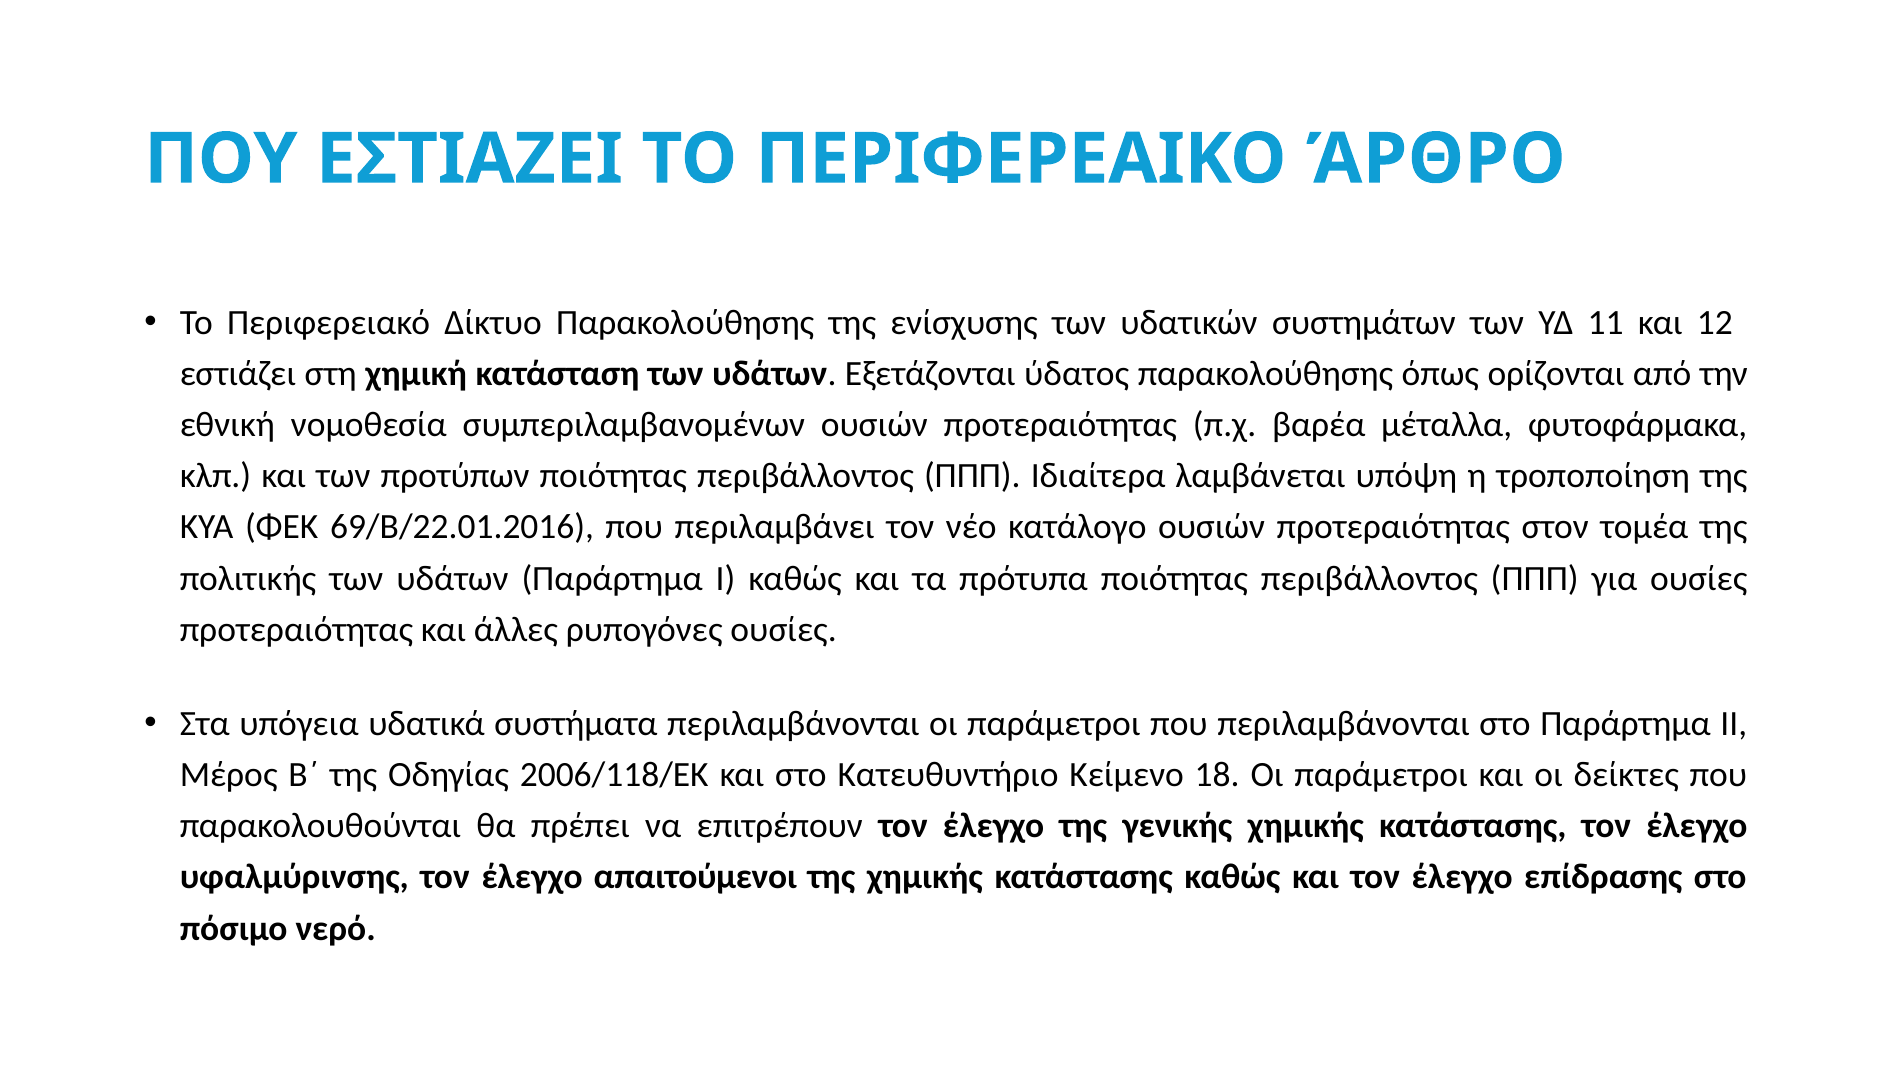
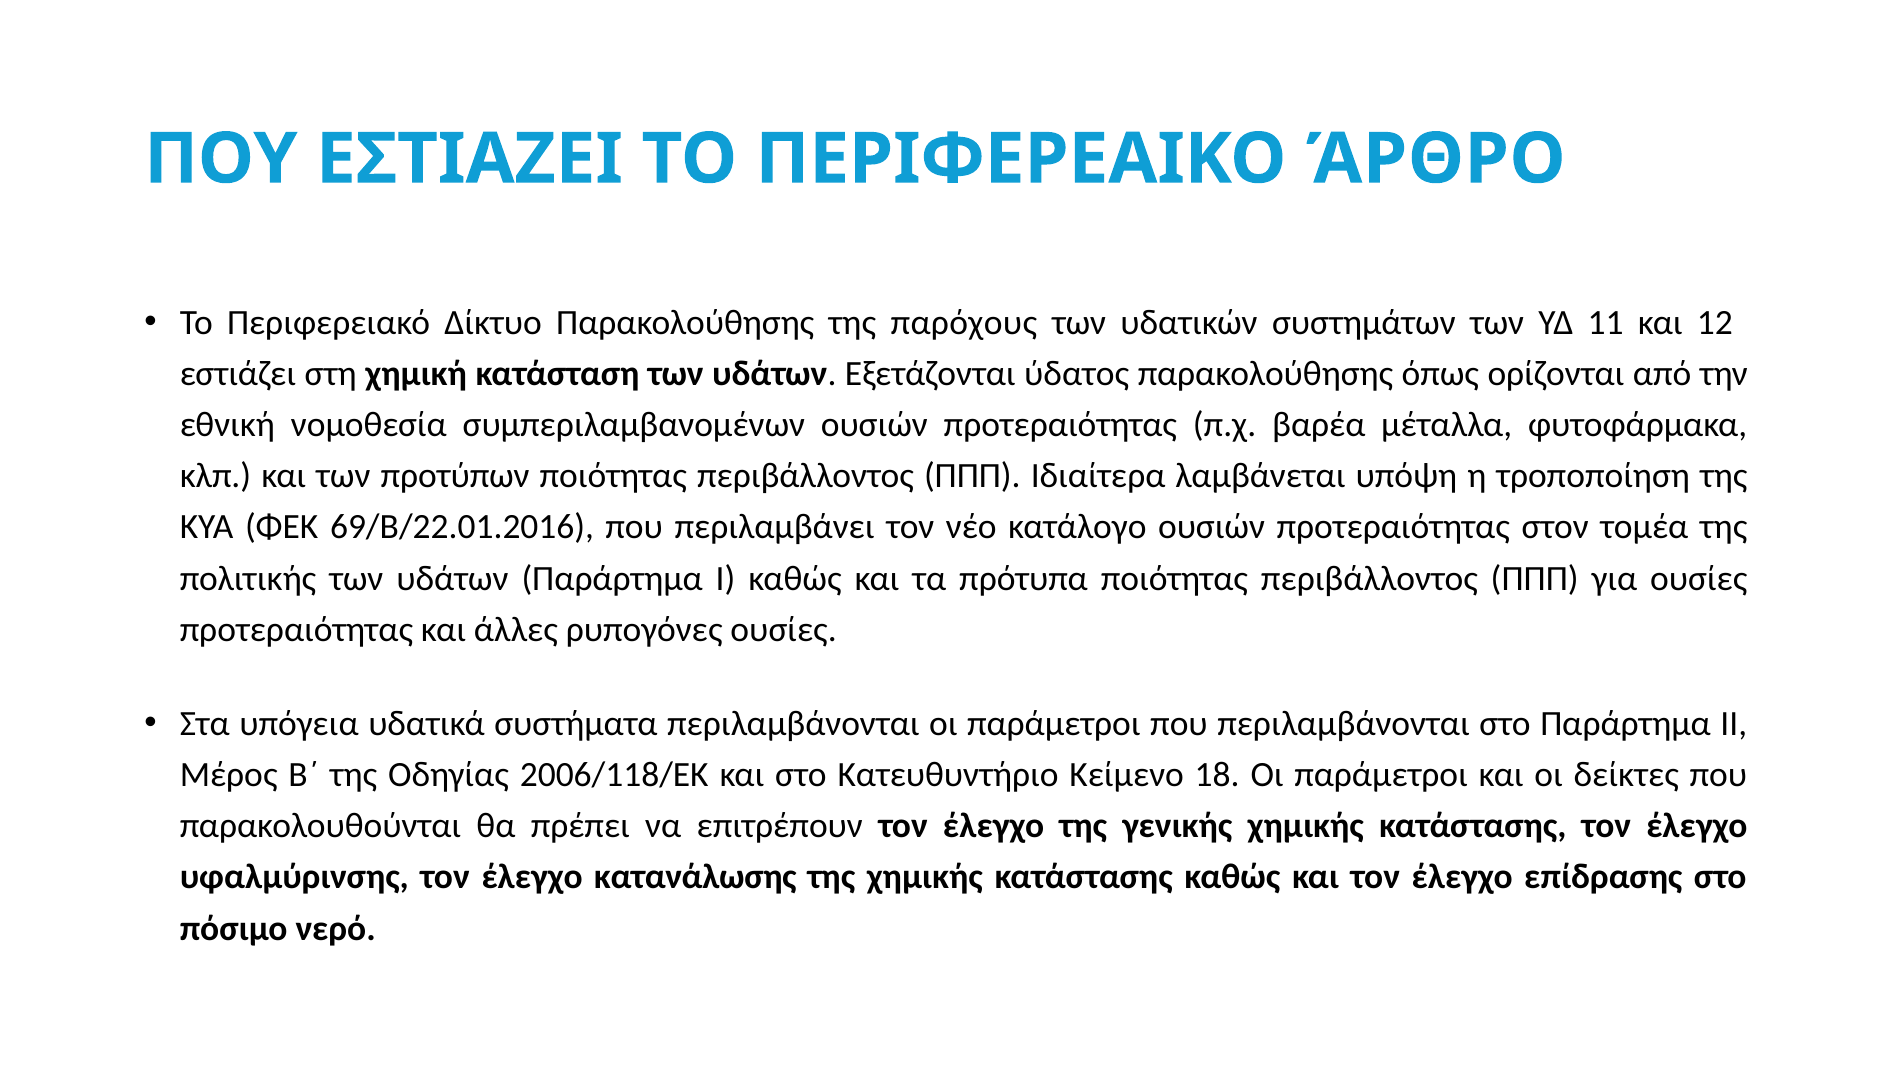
ενίσχυσης: ενίσχυσης -> παρόχους
απαιτούμενοι: απαιτούμενοι -> κατανάλωσης
